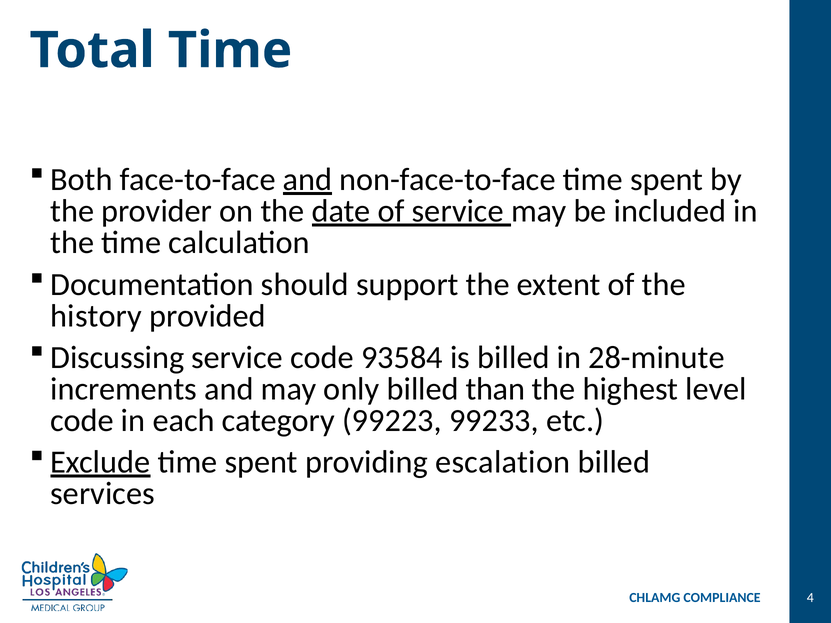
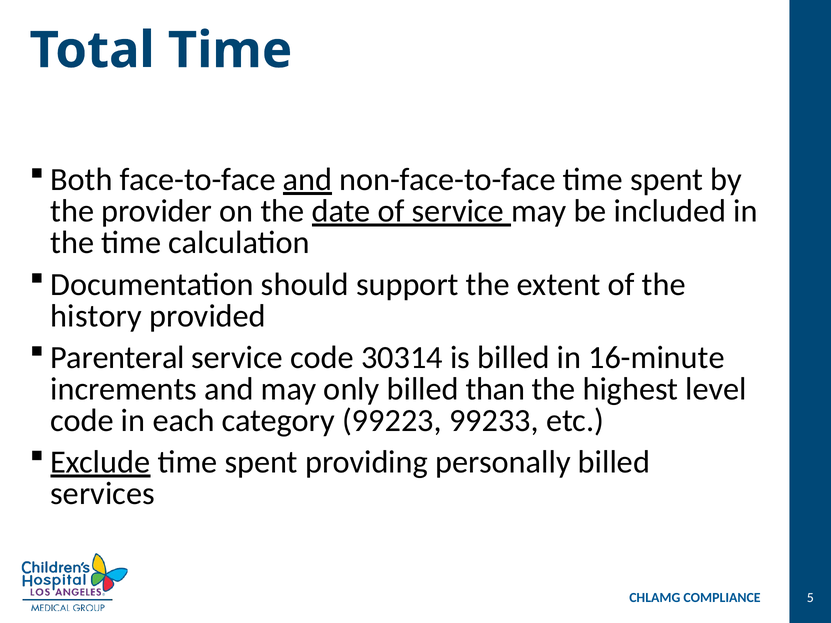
Discussing: Discussing -> Parenteral
93584: 93584 -> 30314
28-minute: 28-minute -> 16-minute
escalation: escalation -> personally
4: 4 -> 5
